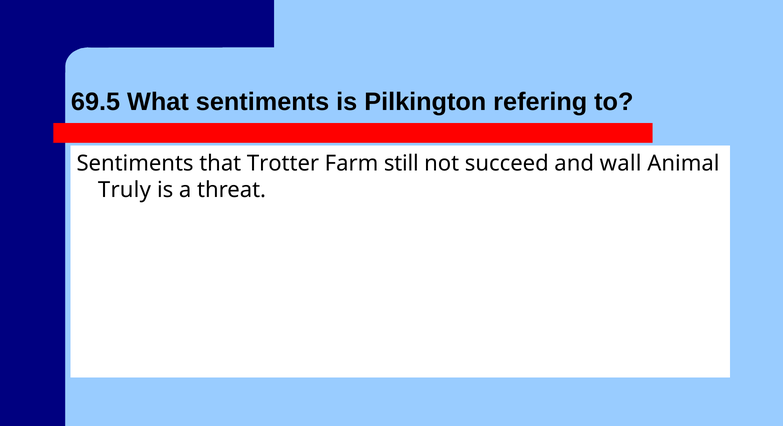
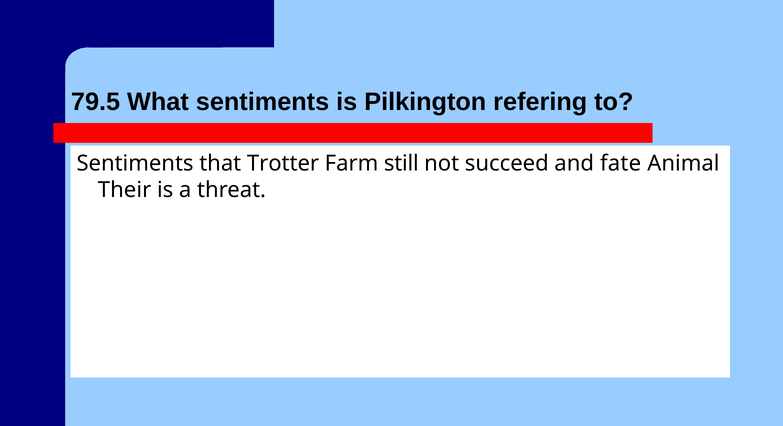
69.5: 69.5 -> 79.5
wall: wall -> fate
Truly: Truly -> Their
